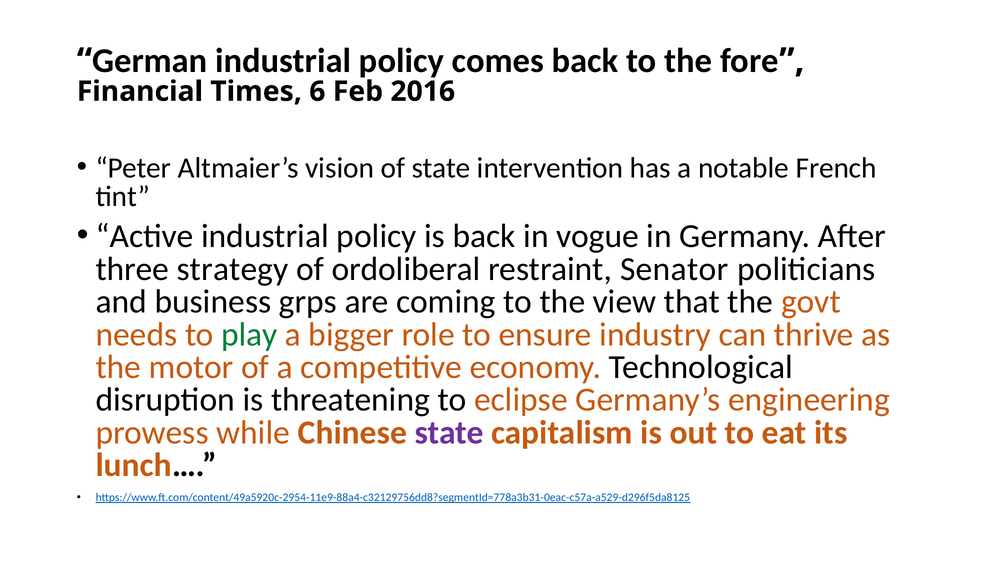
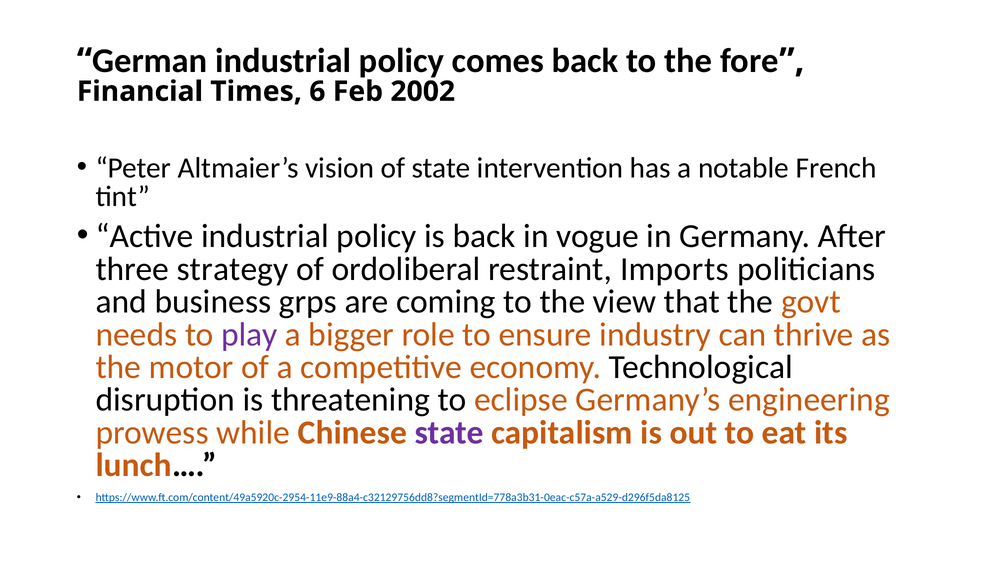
2016: 2016 -> 2002
Senator: Senator -> Imports
play colour: green -> purple
